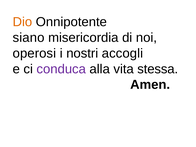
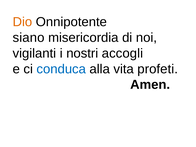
operosi: operosi -> vigilanti
conduca colour: purple -> blue
stessa: stessa -> profeti
